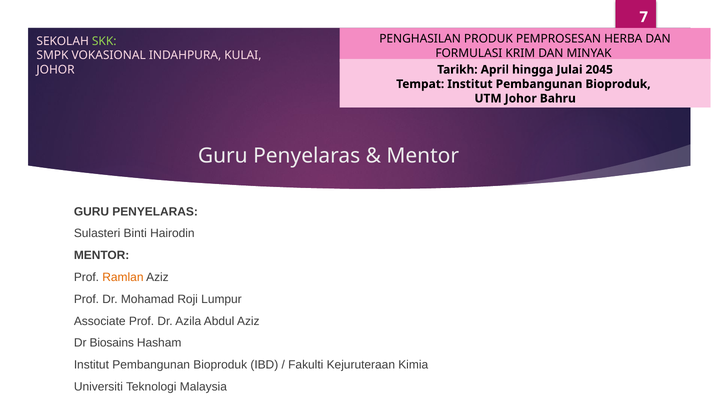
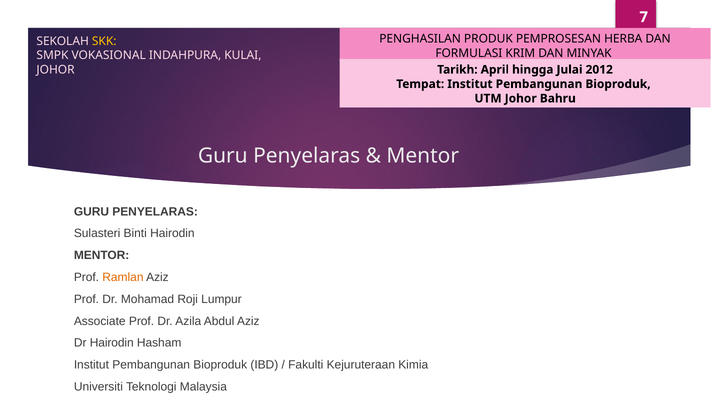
SKK colour: light green -> yellow
2045: 2045 -> 2012
Dr Biosains: Biosains -> Hairodin
